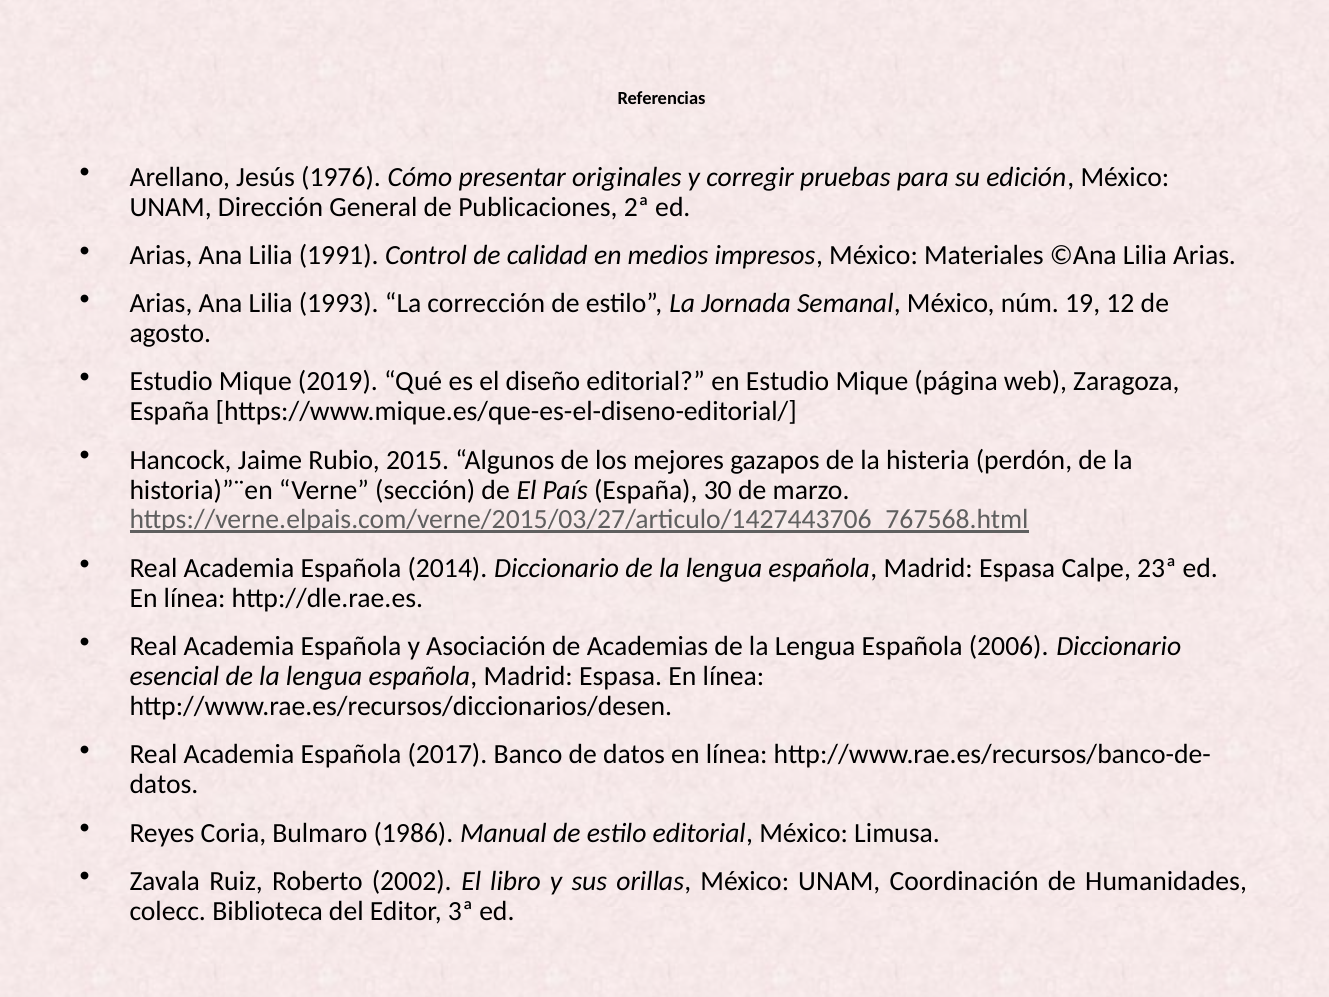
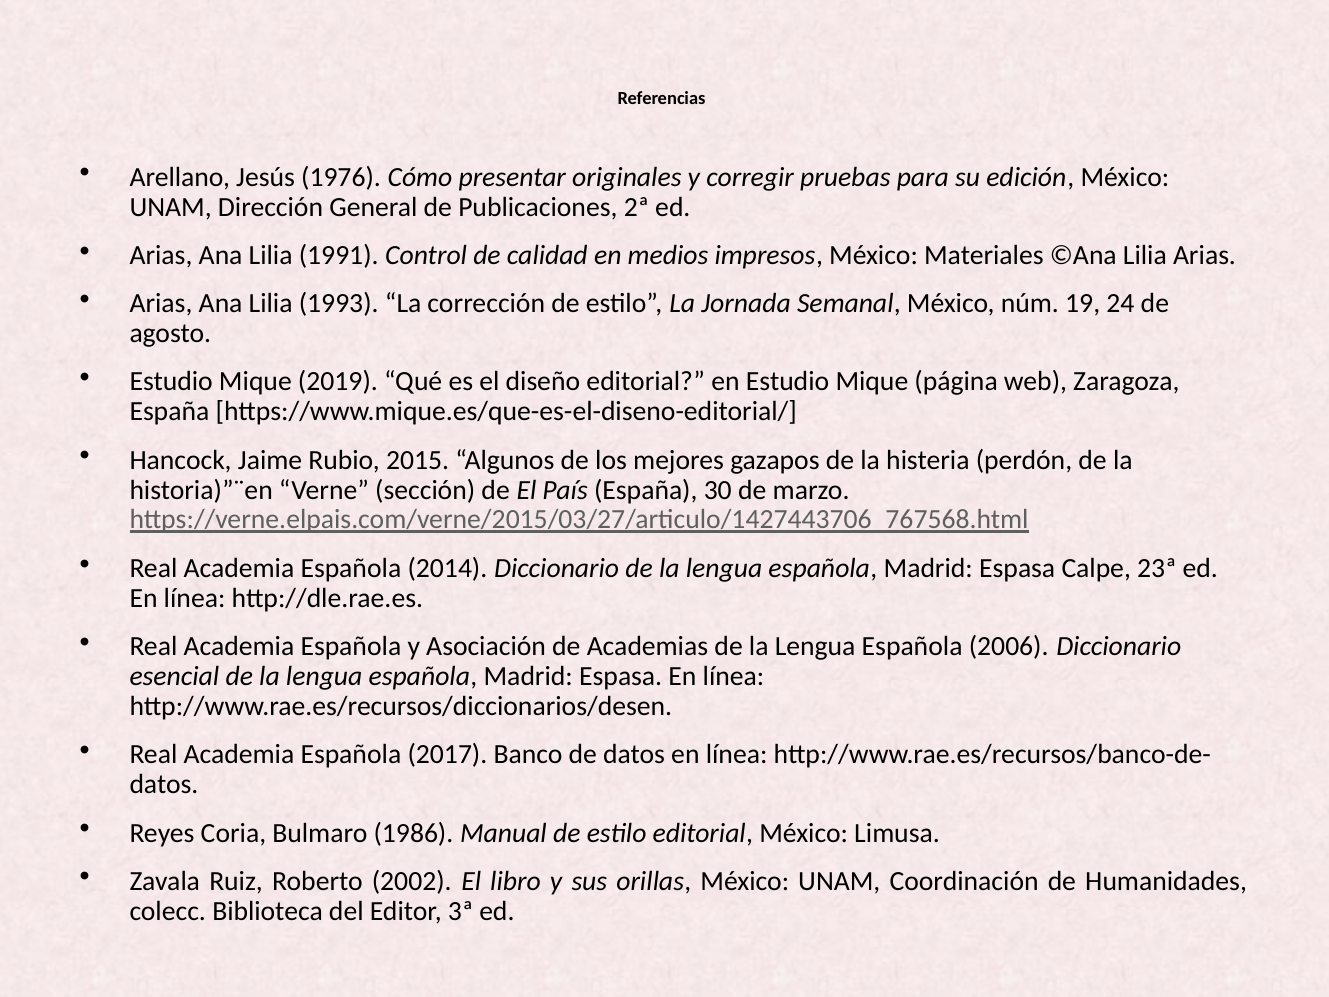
12: 12 -> 24
